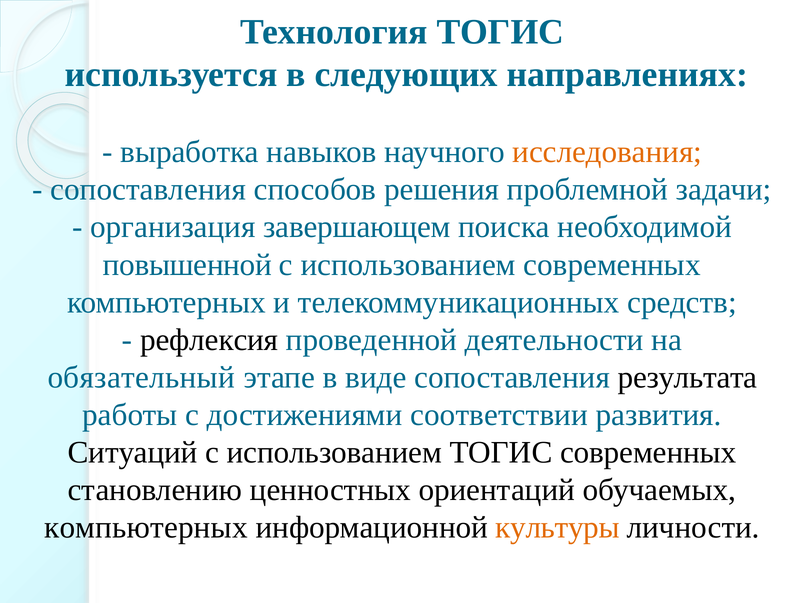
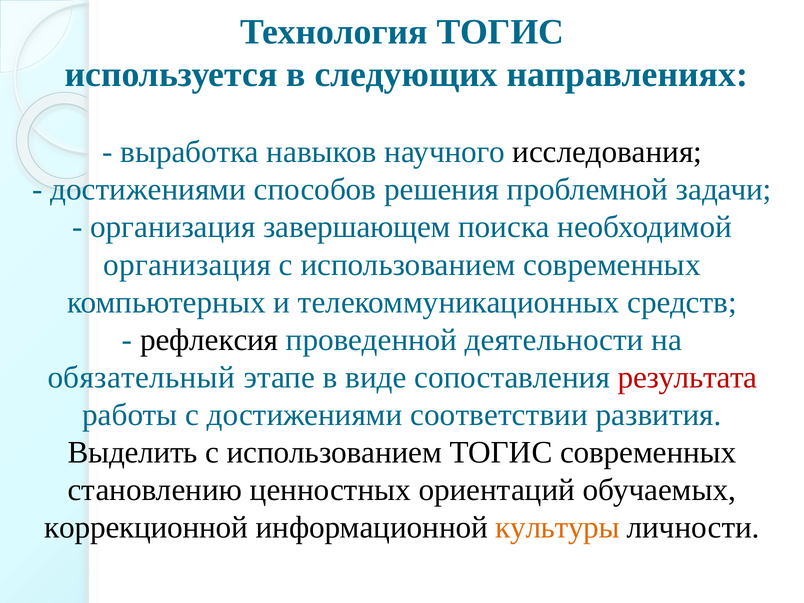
исследования colour: orange -> black
сопоставления at (148, 190): сопоставления -> достижениями
повышенной at (187, 265): повышенной -> организация
результата colour: black -> red
Ситуаций: Ситуаций -> Выделить
компьютерных at (146, 527): компьютерных -> коррекционной
